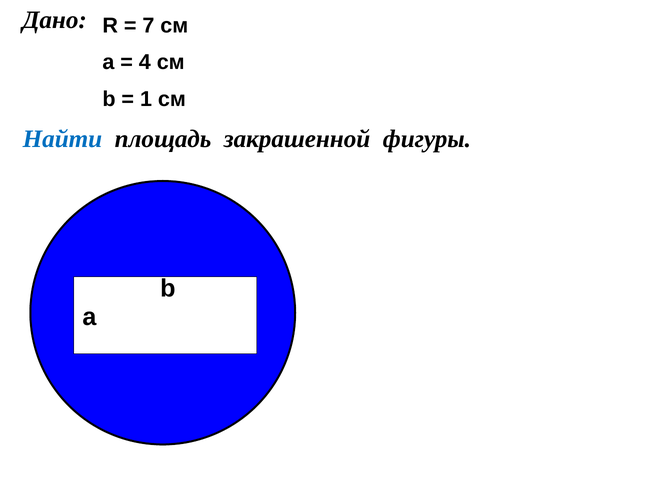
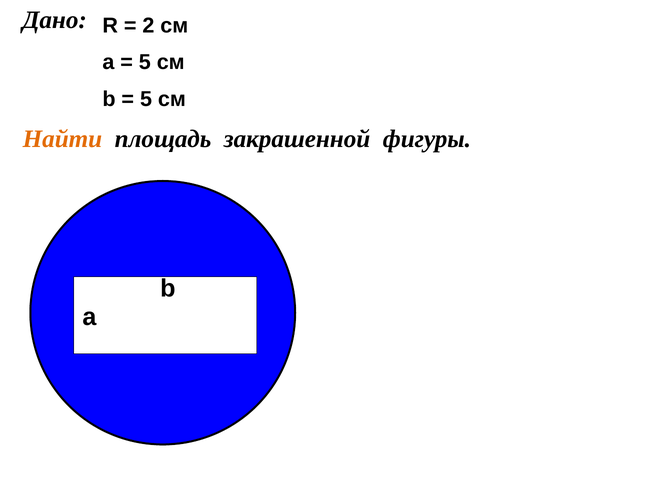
7: 7 -> 2
4 at (145, 62): 4 -> 5
1 at (146, 99): 1 -> 5
Найти colour: blue -> orange
